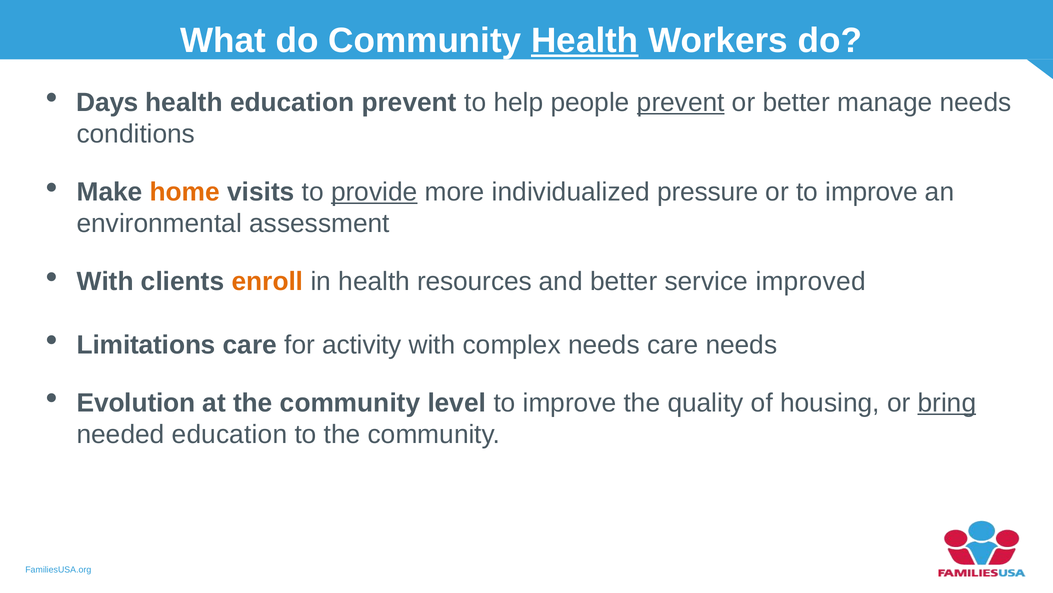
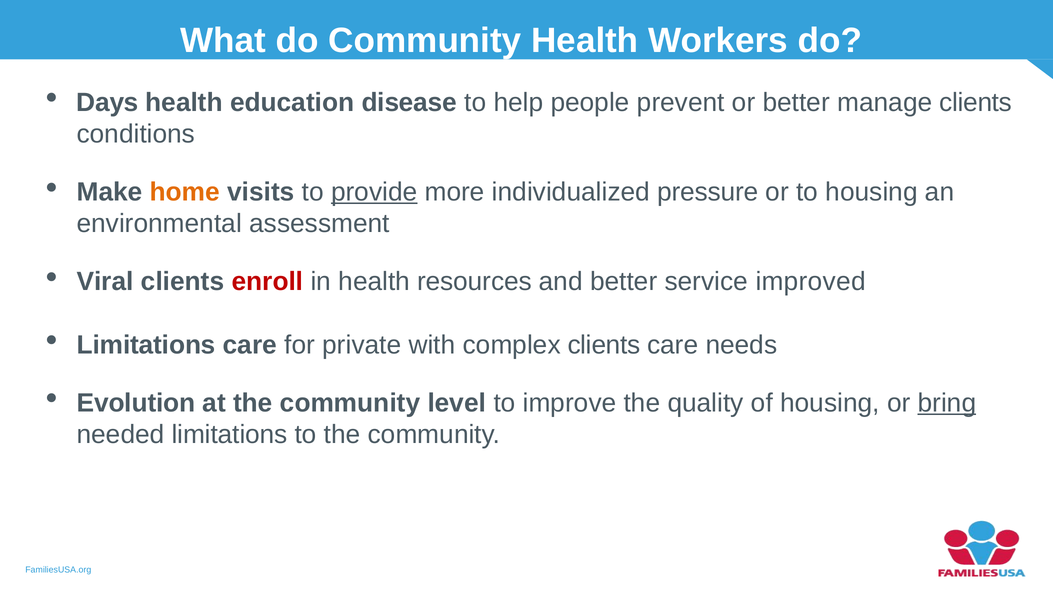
Health at (585, 41) underline: present -> none
education prevent: prevent -> disease
prevent at (681, 102) underline: present -> none
manage needs: needs -> clients
or to improve: improve -> housing
With at (105, 281): With -> Viral
enroll colour: orange -> red
activity: activity -> private
complex needs: needs -> clients
needed education: education -> limitations
